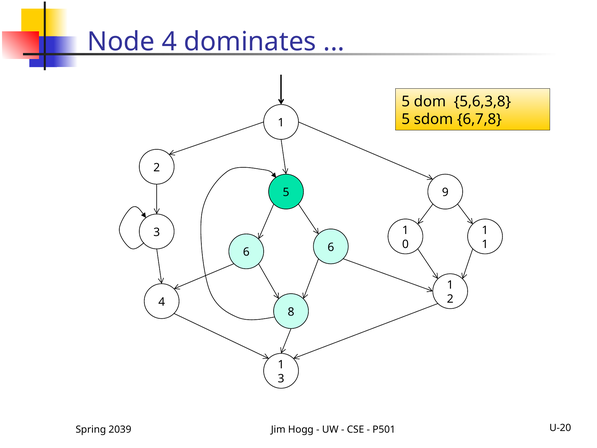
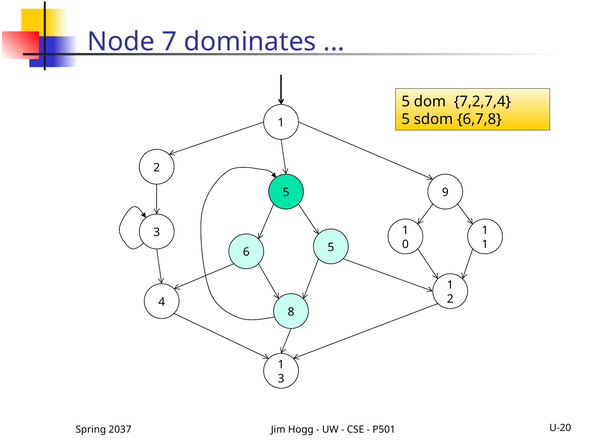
Node 4: 4 -> 7
5,6,3,8: 5,6,3,8 -> 7,2,7,4
6 6: 6 -> 5
2039: 2039 -> 2037
